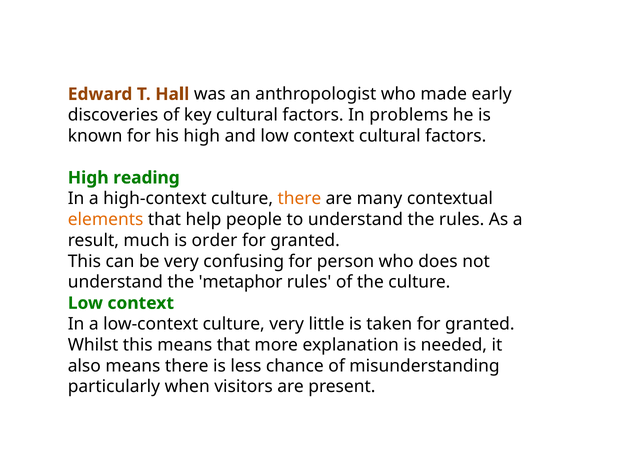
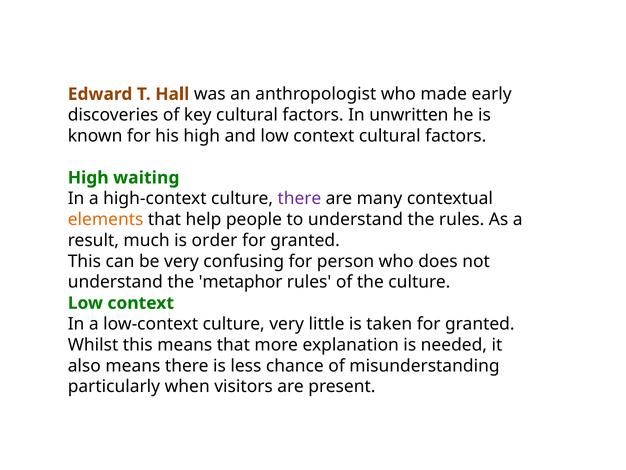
problems: problems -> unwritten
reading: reading -> waiting
there at (299, 198) colour: orange -> purple
